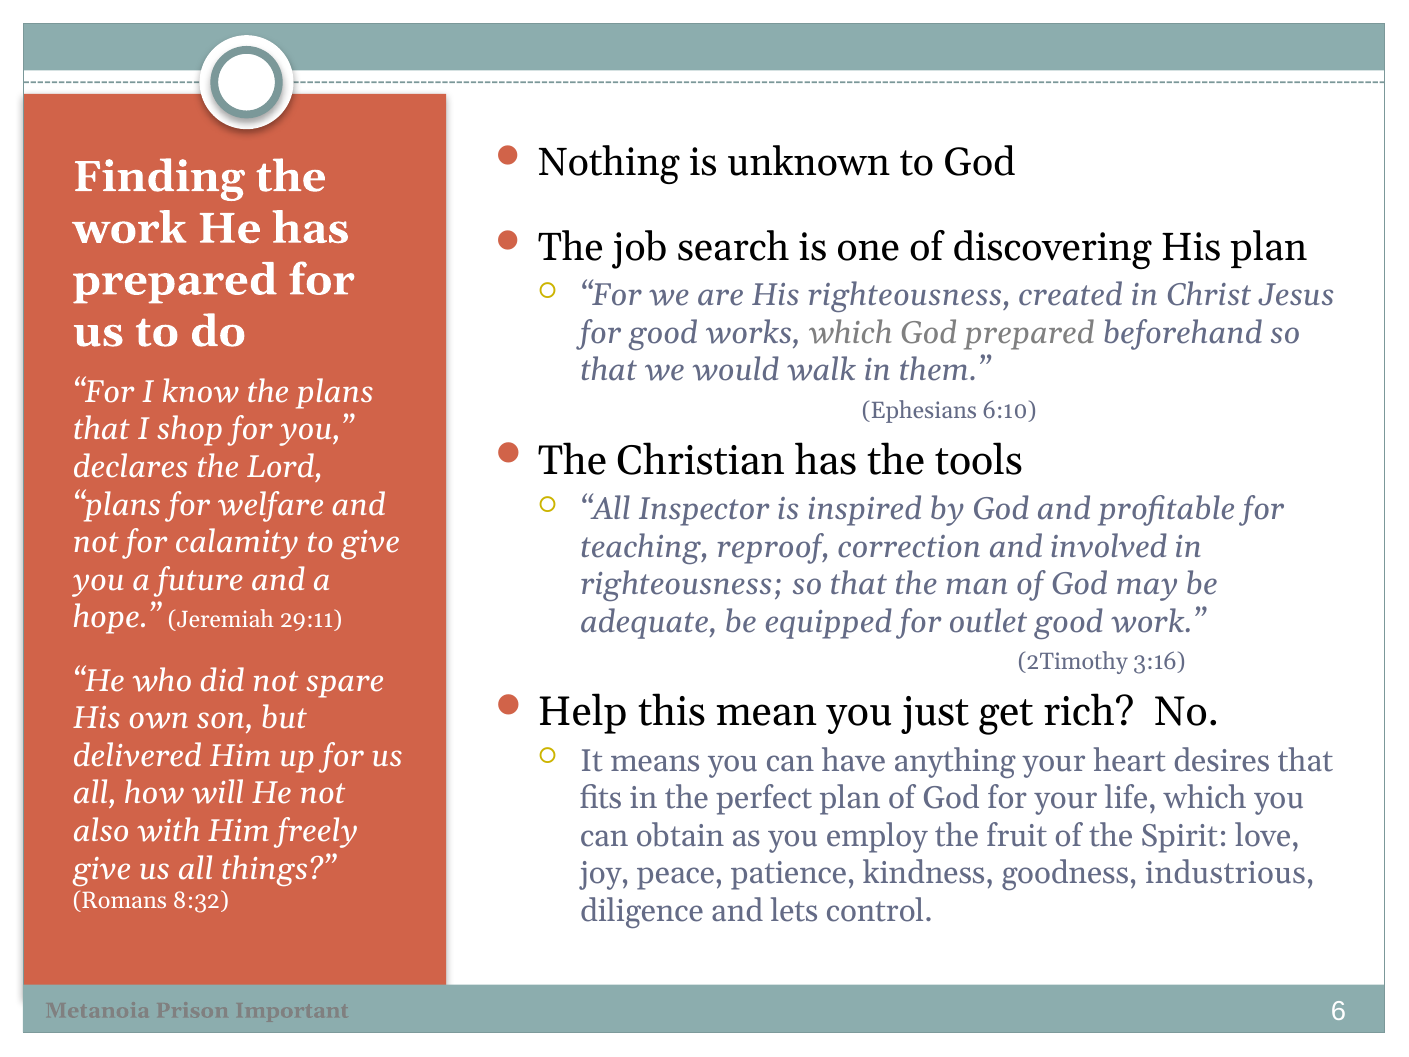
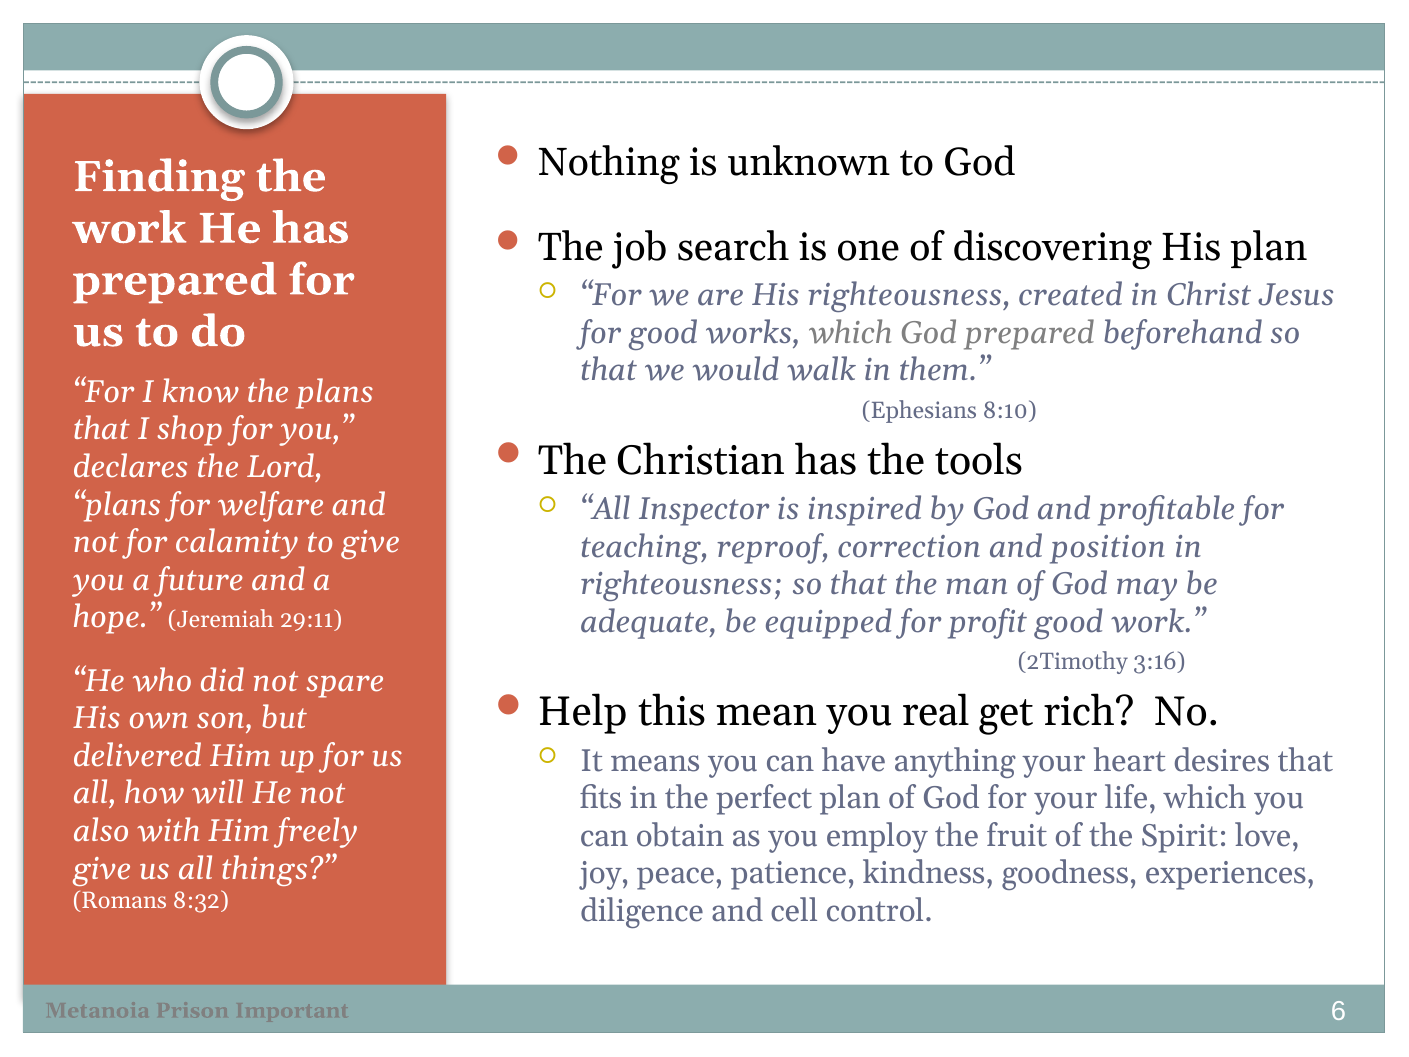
6:10: 6:10 -> 8:10
involved: involved -> position
outlet: outlet -> profit
just: just -> real
industrious: industrious -> experiences
lets: lets -> cell
